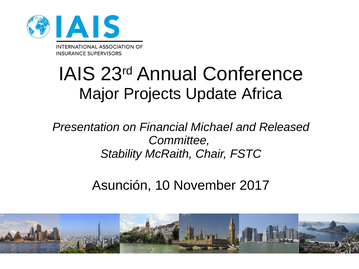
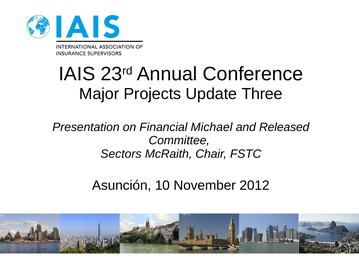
Africa: Africa -> Three
Stability: Stability -> Sectors
2017: 2017 -> 2012
